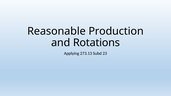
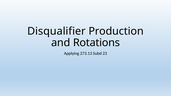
Reasonable: Reasonable -> Disqualifier
